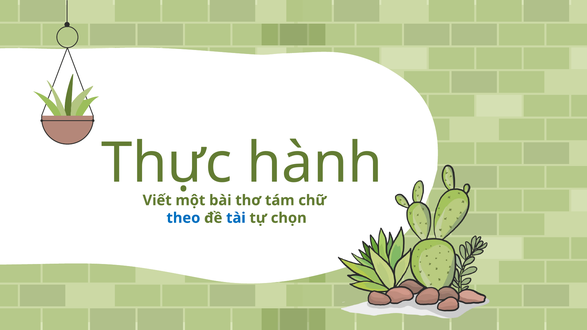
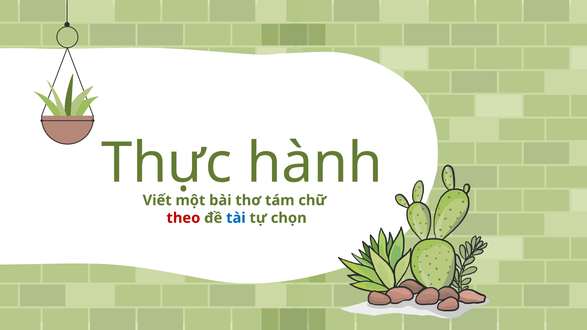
theo colour: blue -> red
